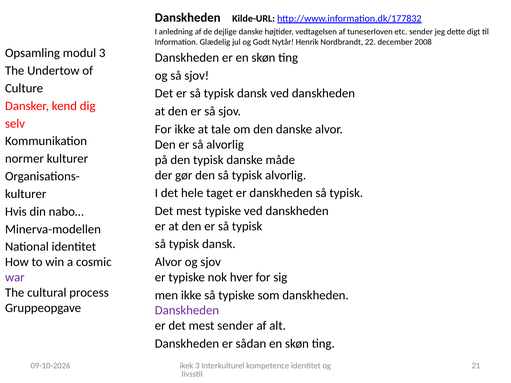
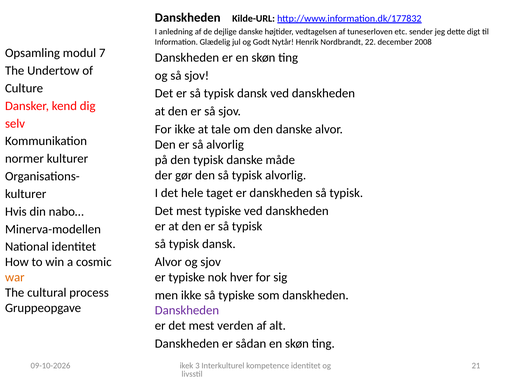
modul 3: 3 -> 7
war colour: purple -> orange
mest sender: sender -> verden
